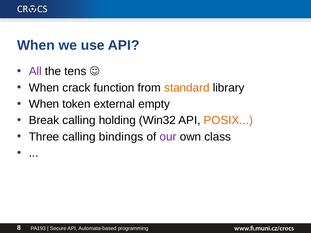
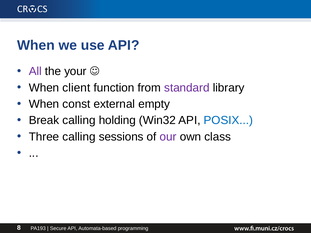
tens: tens -> your
crack: crack -> client
standard colour: orange -> purple
token: token -> const
POSIX colour: orange -> blue
bindings: bindings -> sessions
